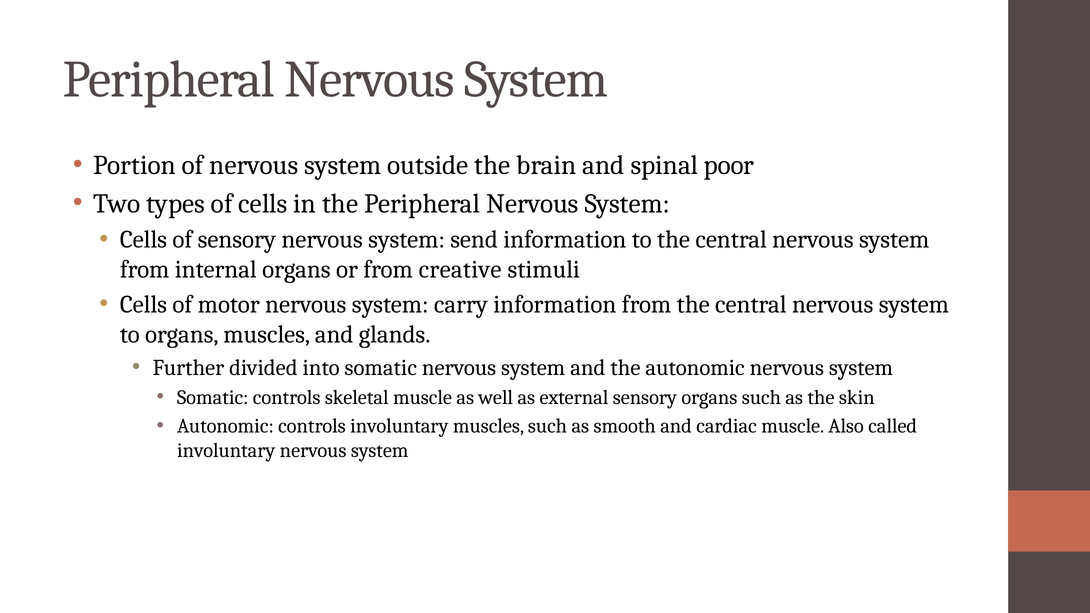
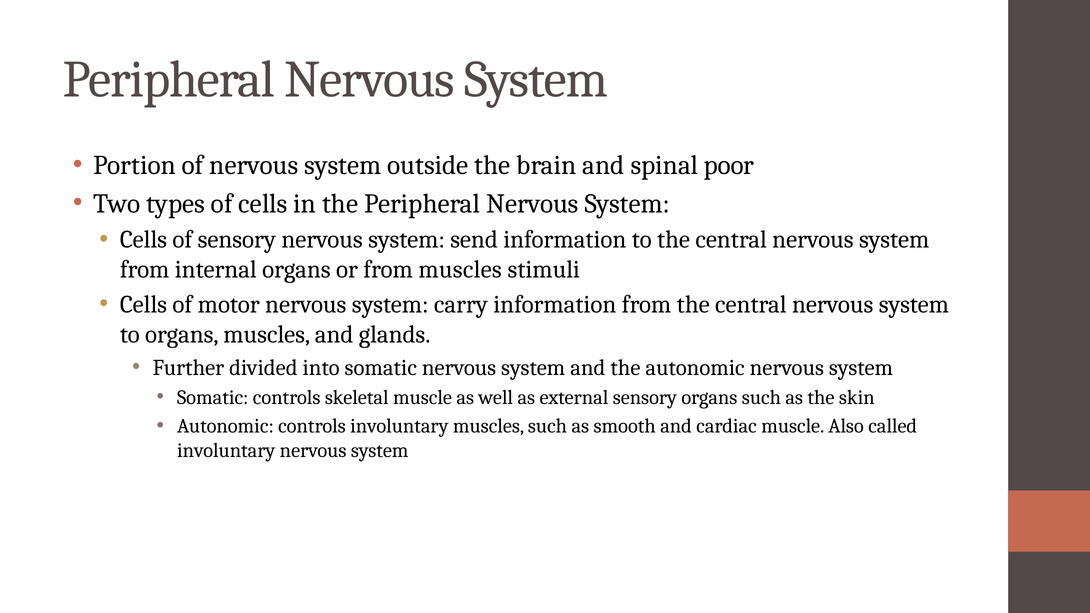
from creative: creative -> muscles
